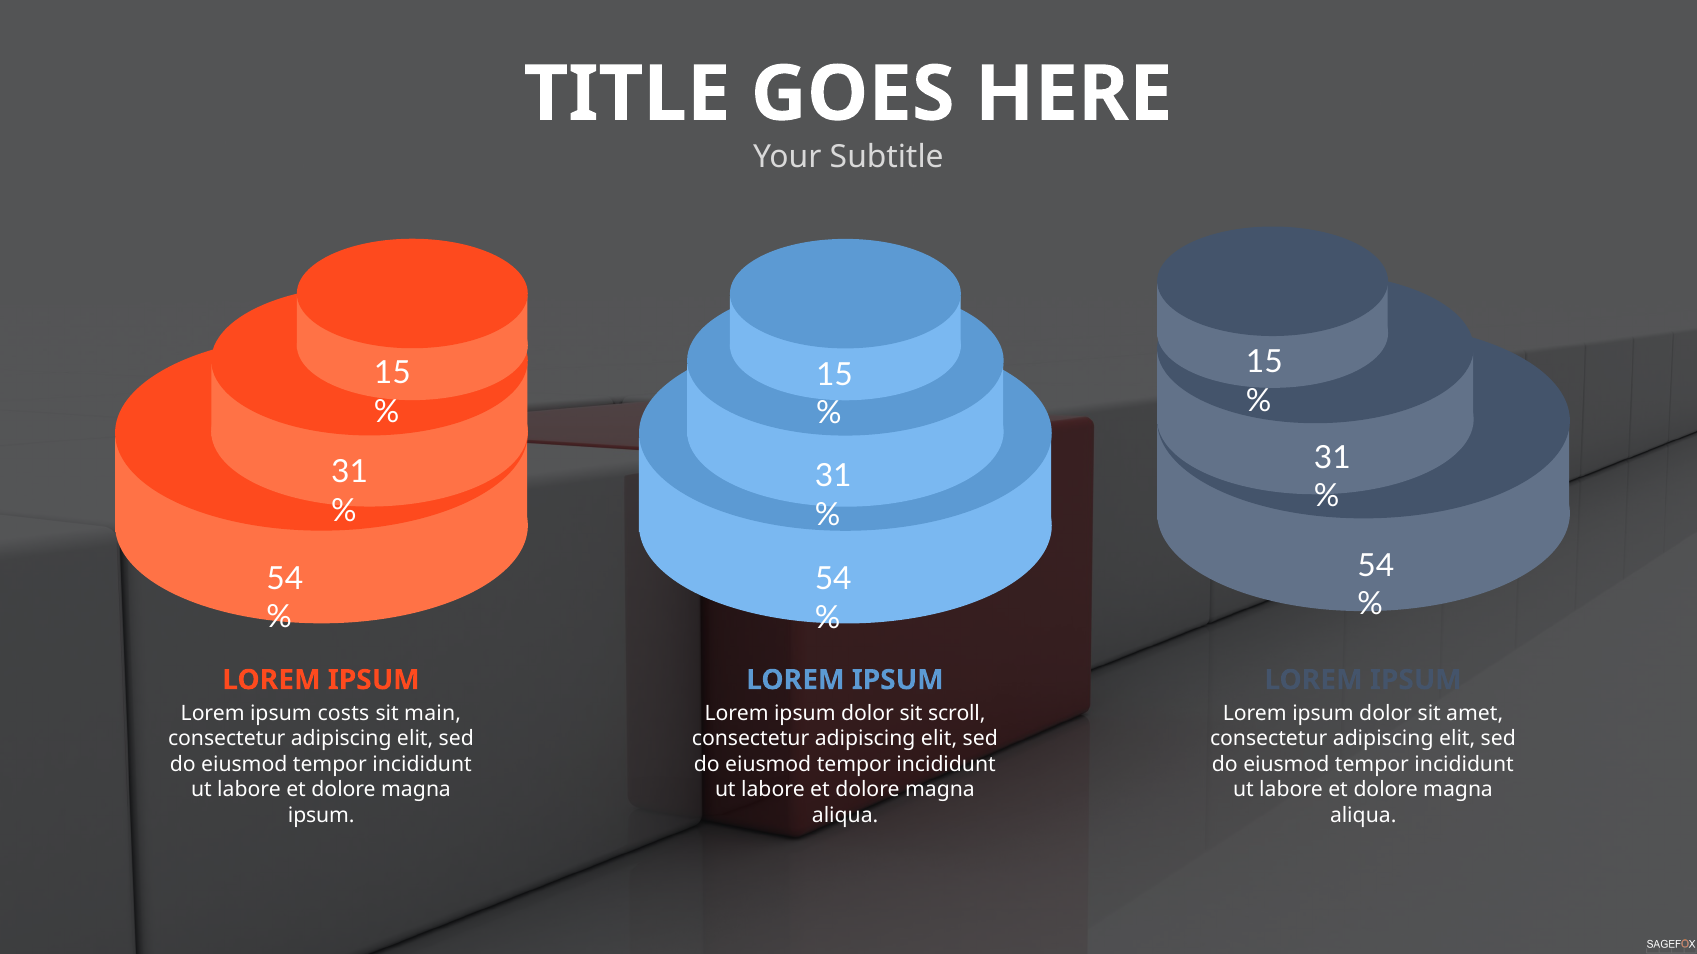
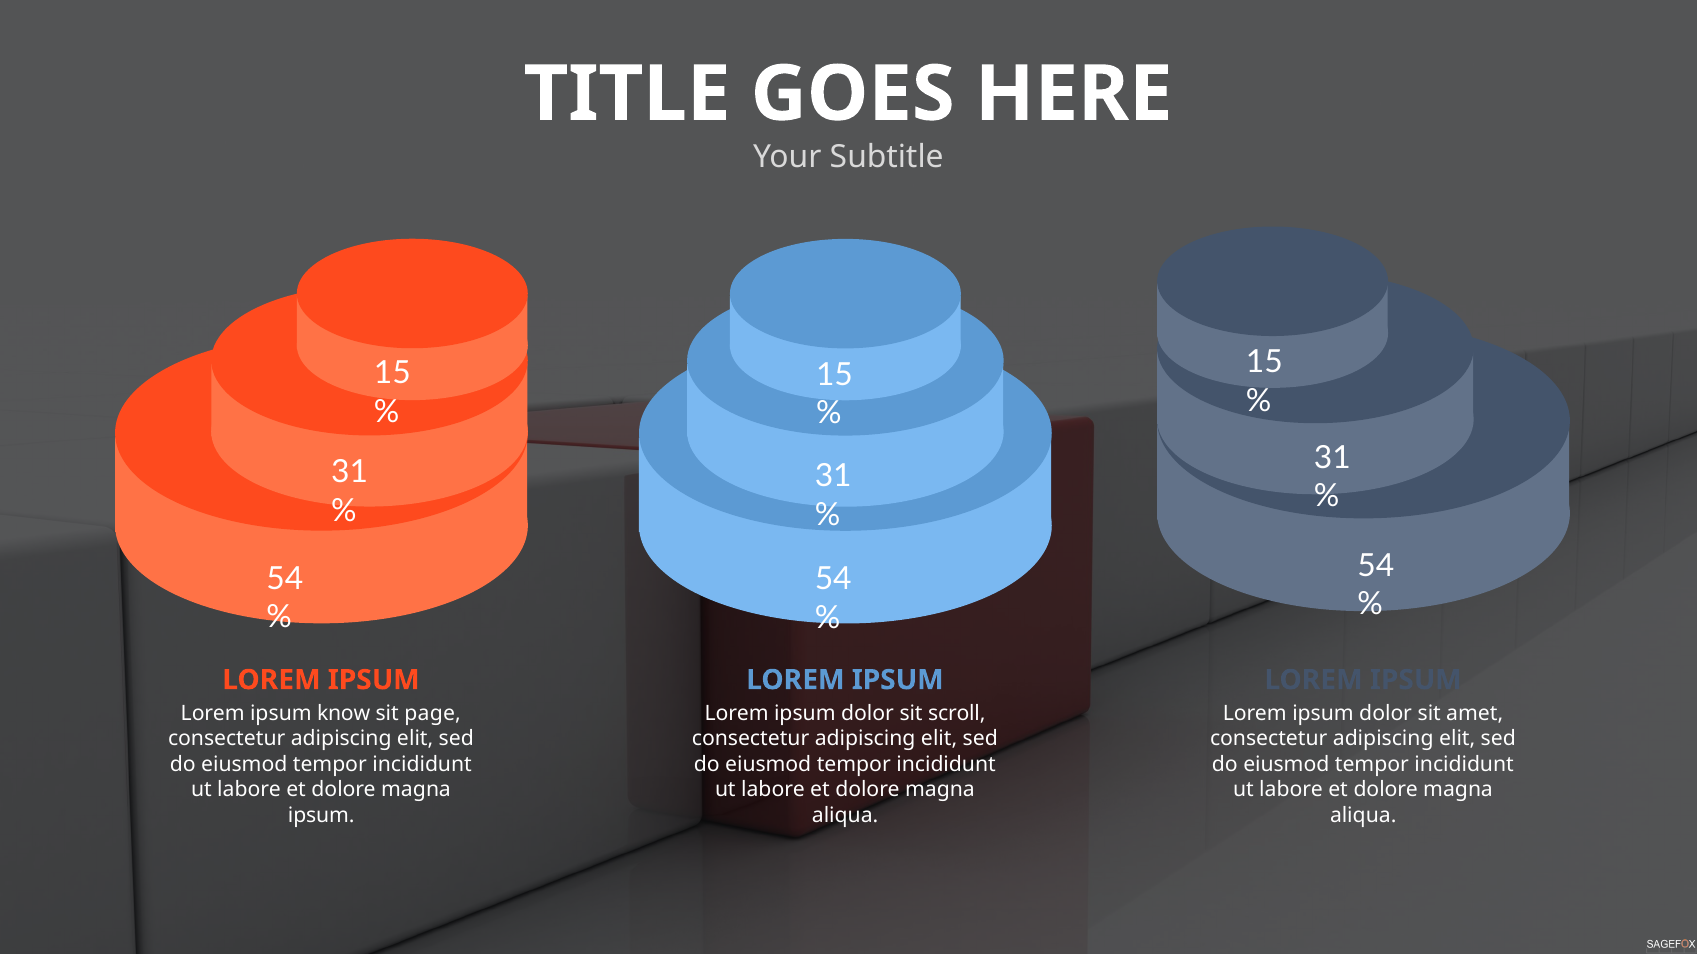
costs: costs -> know
main: main -> page
